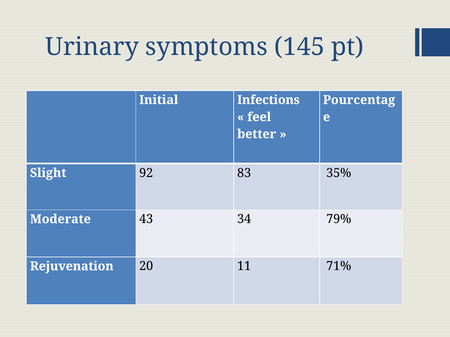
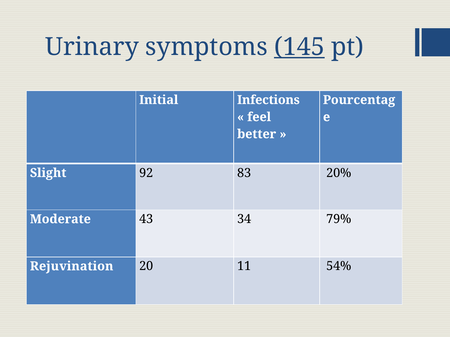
145 underline: none -> present
35%: 35% -> 20%
Rejuvenation: Rejuvenation -> Rejuvination
71%: 71% -> 54%
